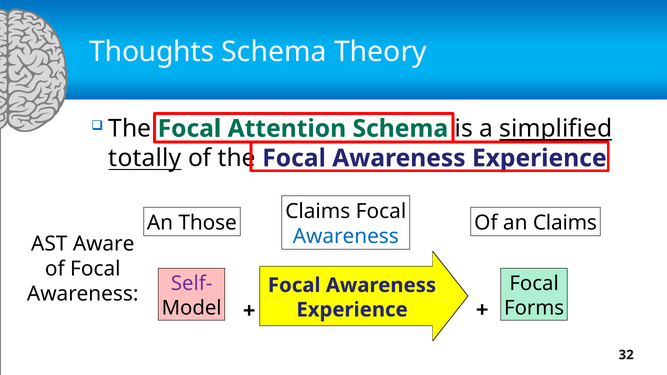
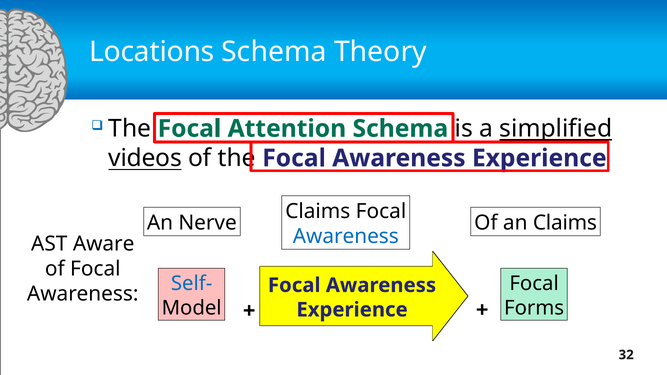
Thoughts: Thoughts -> Locations
totally: totally -> videos
Those: Those -> Nerve
Self- colour: purple -> blue
